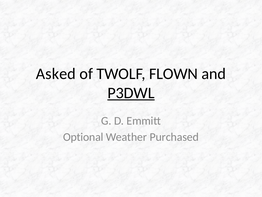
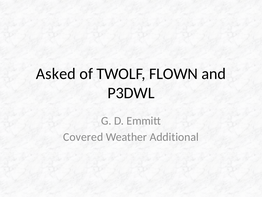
P3DWL underline: present -> none
Optional: Optional -> Covered
Purchased: Purchased -> Additional
